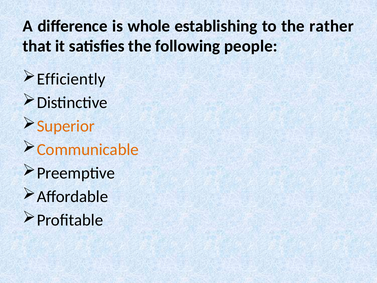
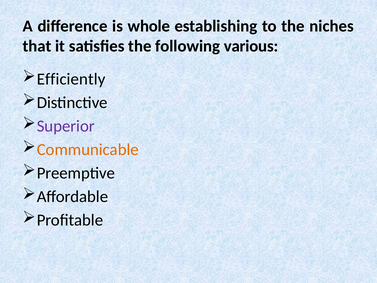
rather: rather -> niches
people: people -> various
Superior colour: orange -> purple
